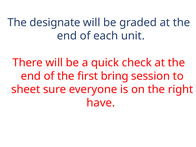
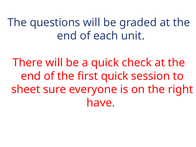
designate: designate -> questions
first bring: bring -> quick
